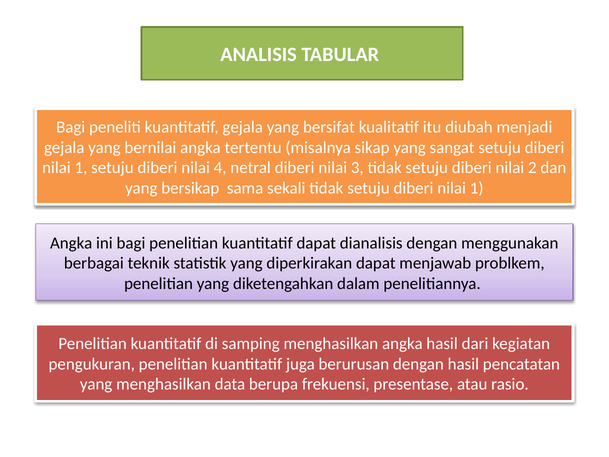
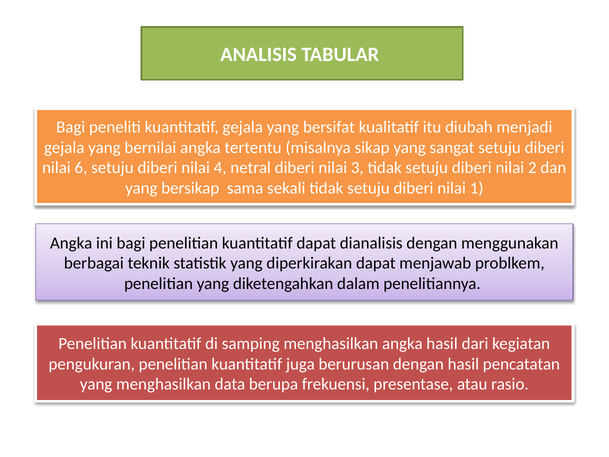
1 at (81, 168): 1 -> 6
